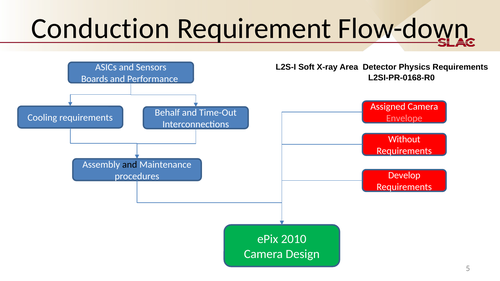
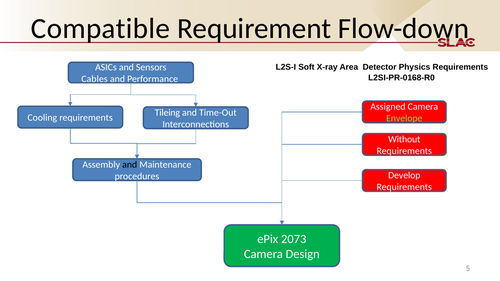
Conduction: Conduction -> Compatible
Boards: Boards -> Cables
Behalf: Behalf -> Tileing
Envelope colour: pink -> light green
2010: 2010 -> 2073
